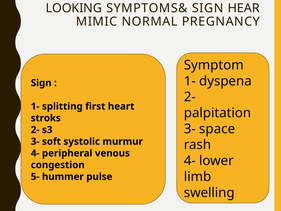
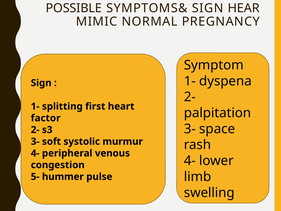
LOOKING: LOOKING -> POSSIBLE
stroks: stroks -> factor
